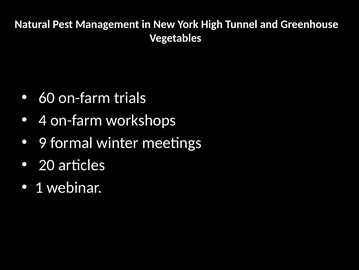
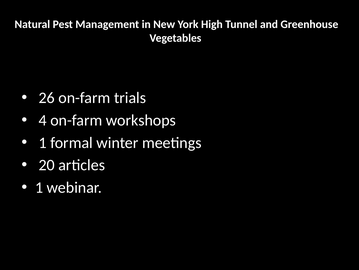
60: 60 -> 26
9 at (43, 142): 9 -> 1
